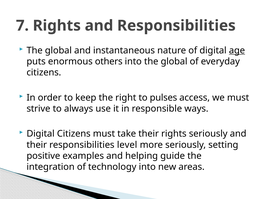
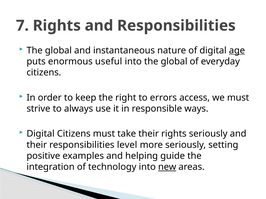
others: others -> useful
pulses: pulses -> errors
new underline: none -> present
